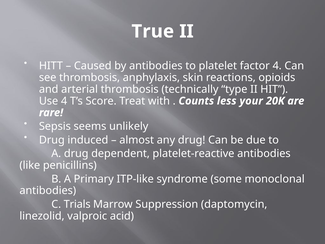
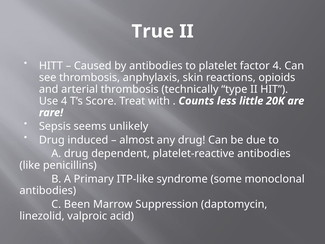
your: your -> little
Trials: Trials -> Been
